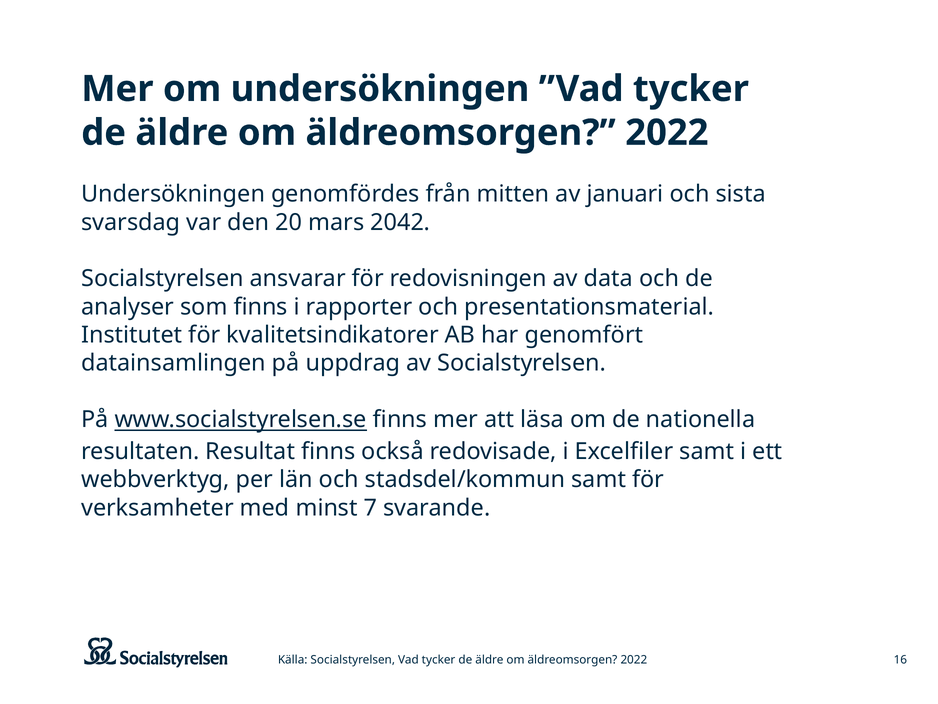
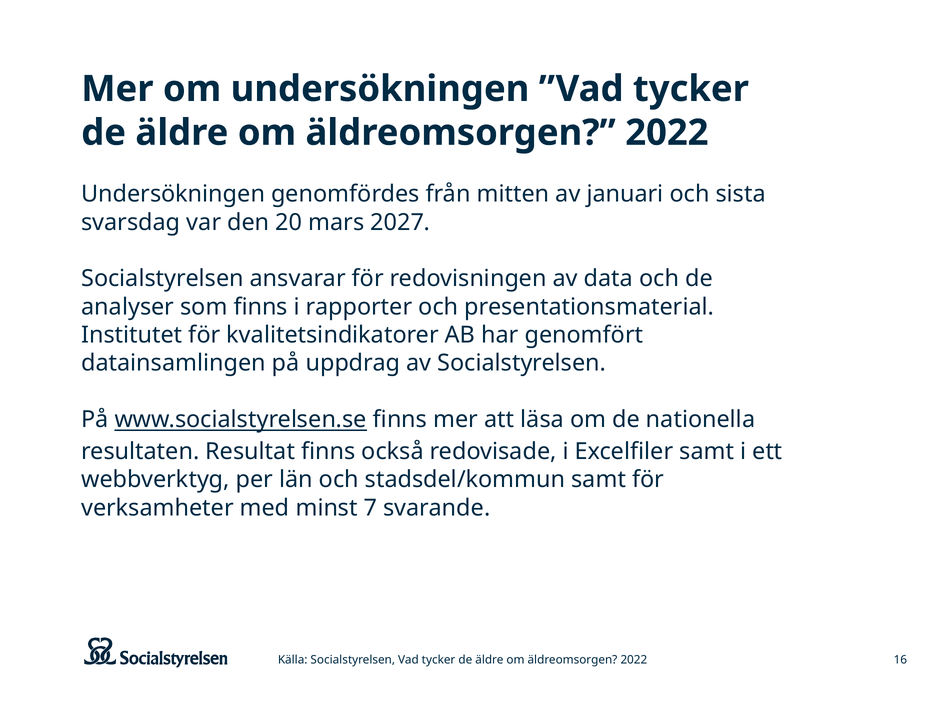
2042: 2042 -> 2027
